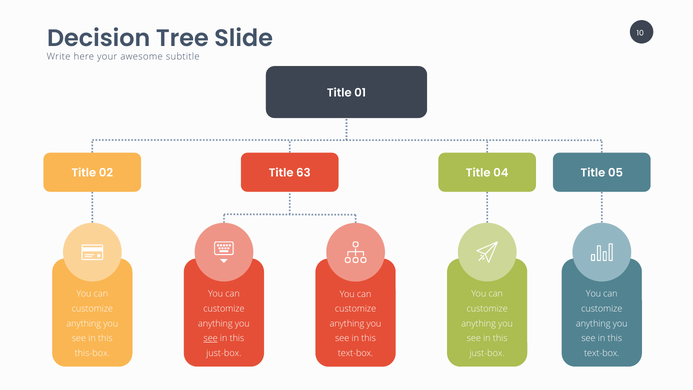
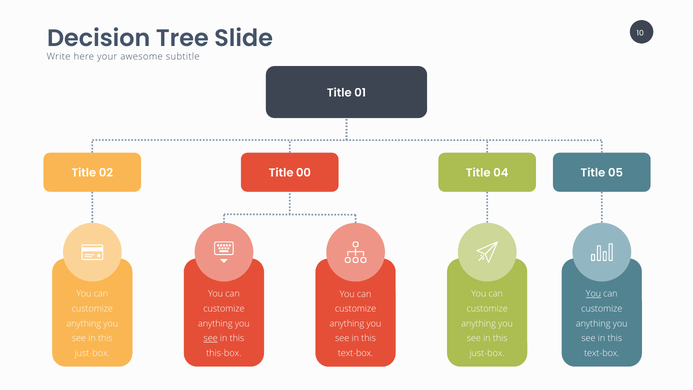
63: 63 -> 00
You at (593, 294) underline: none -> present
this-box at (92, 353): this-box -> just-box
just-box at (224, 353): just-box -> this-box
